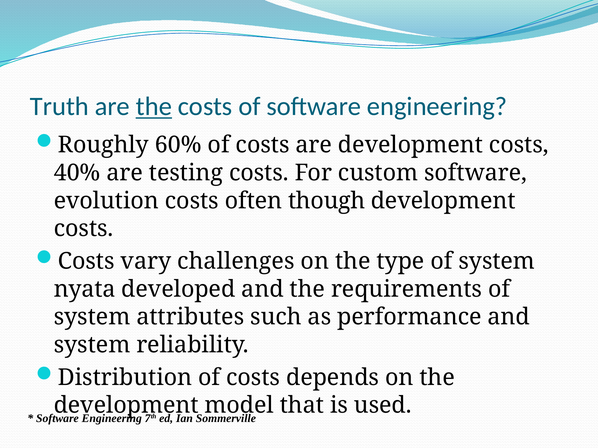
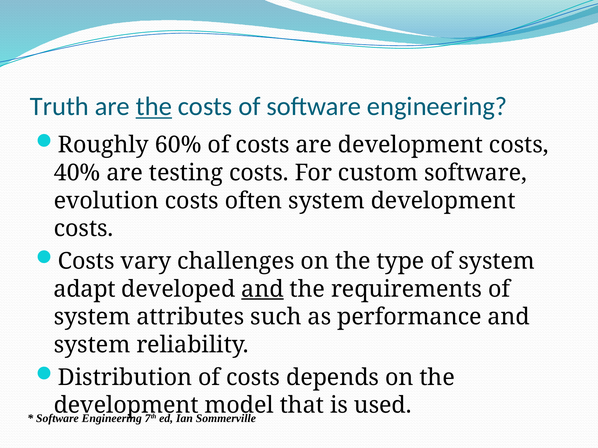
often though: though -> system
nyata: nyata -> adapt
and at (262, 289) underline: none -> present
